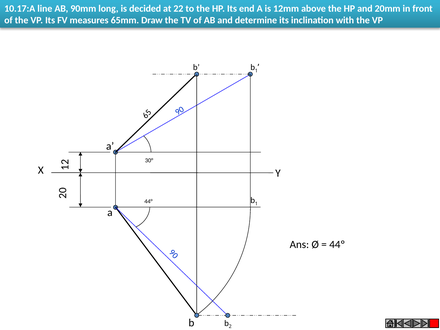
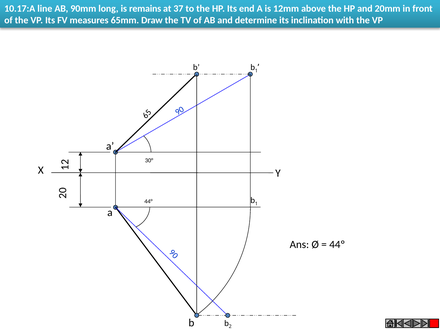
decided: decided -> remains
22: 22 -> 37
